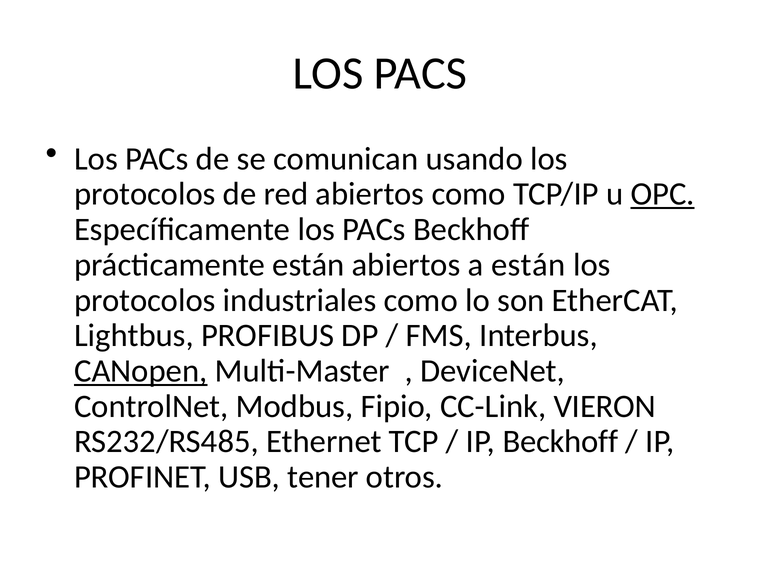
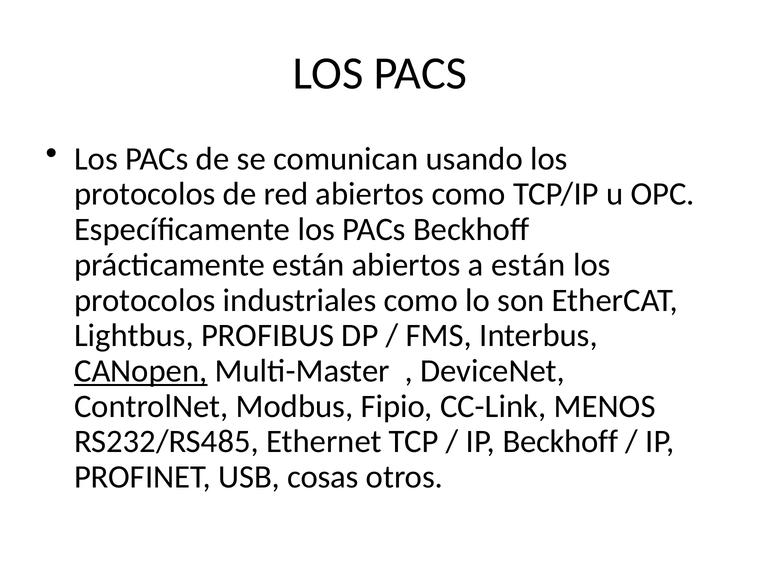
OPC underline: present -> none
VIERON: VIERON -> MENOS
tener: tener -> cosas
